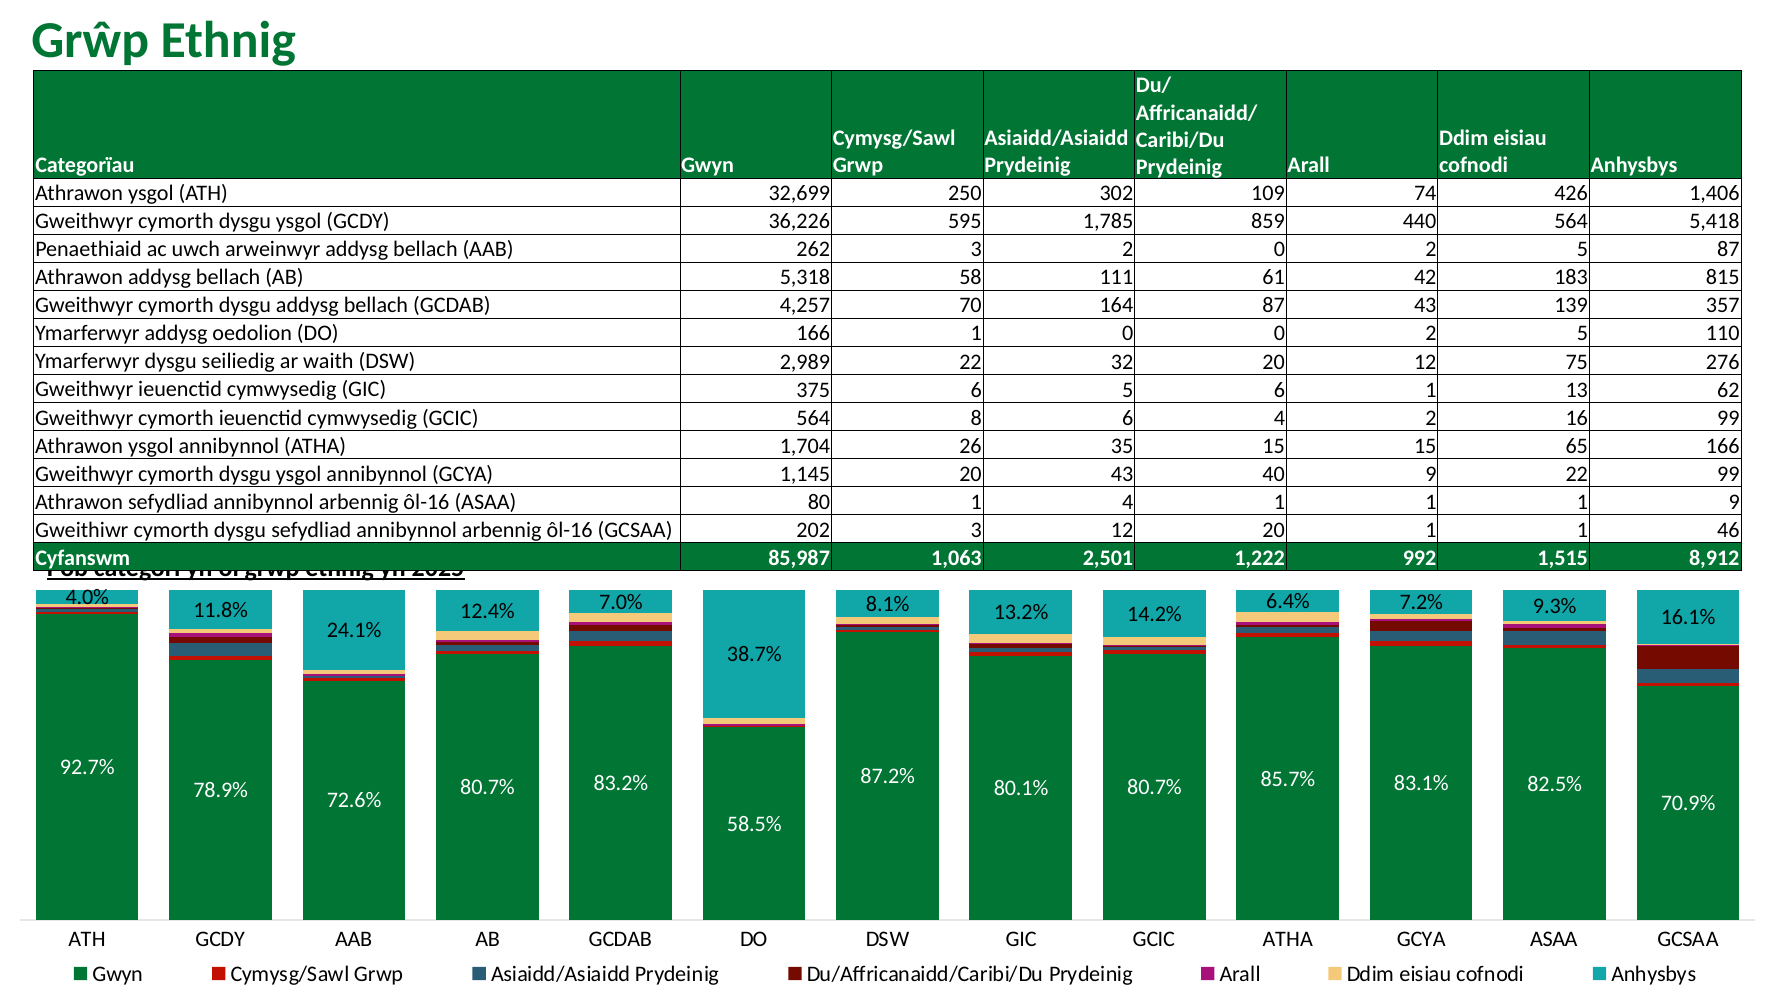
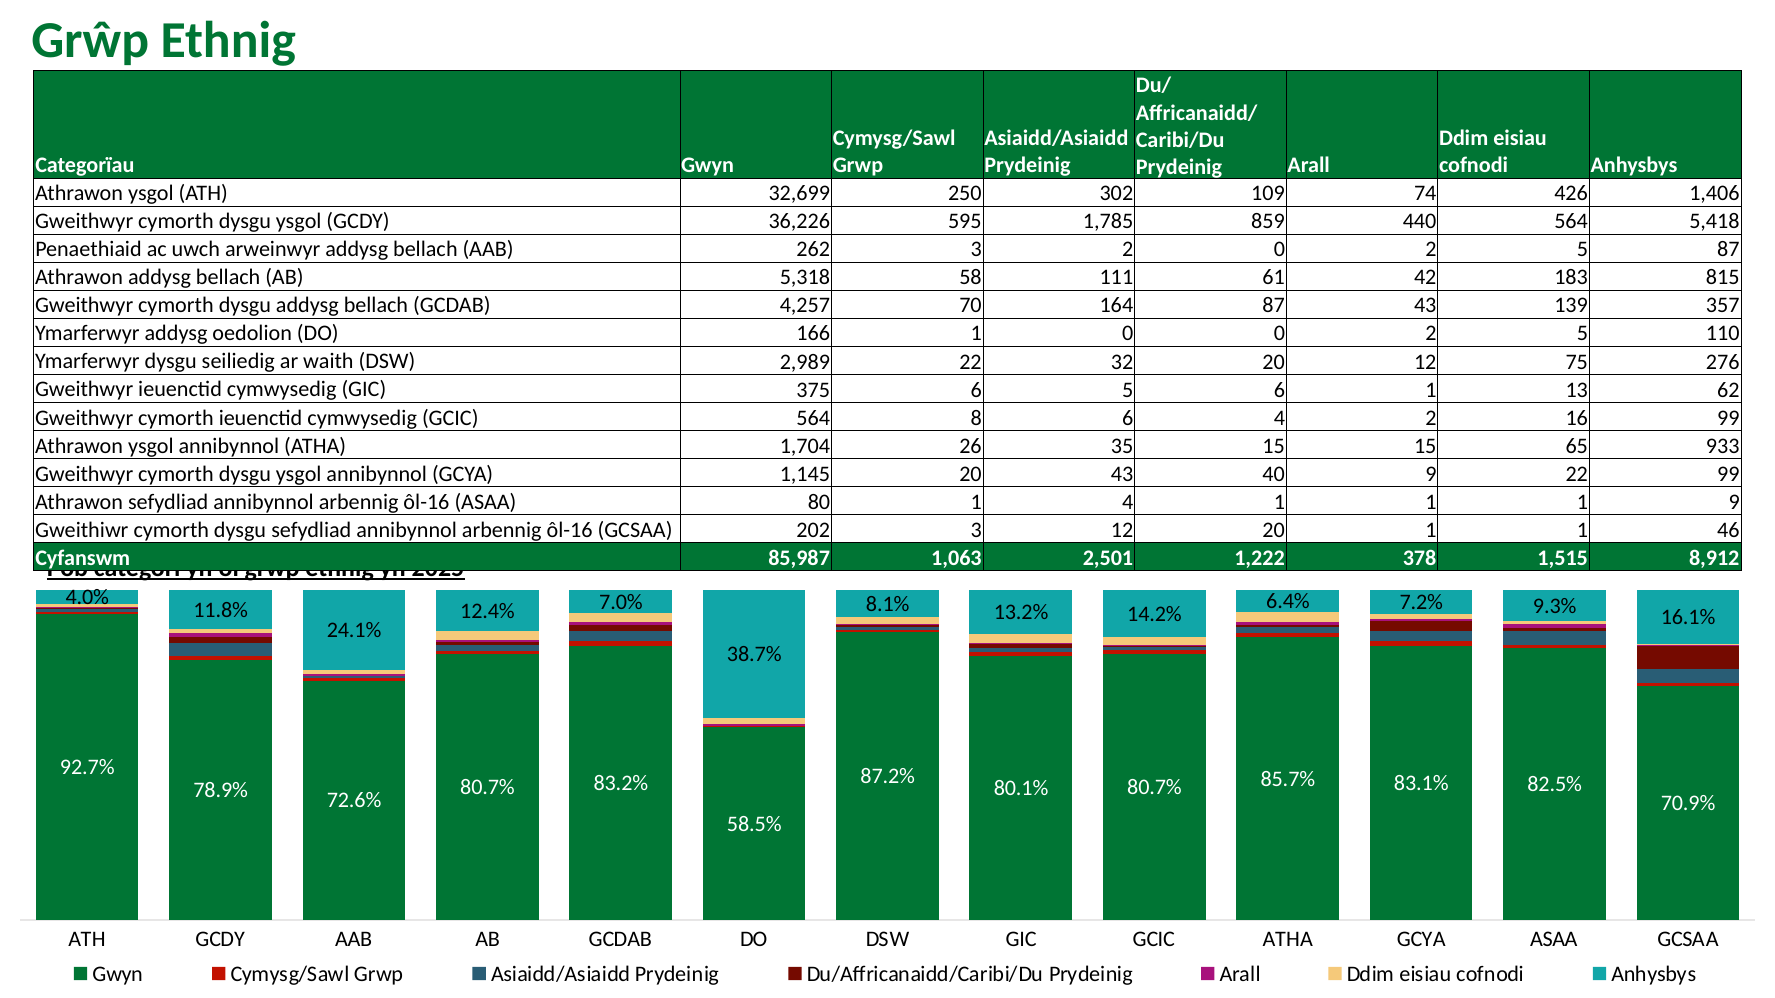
65 166: 166 -> 933
992: 992 -> 378
